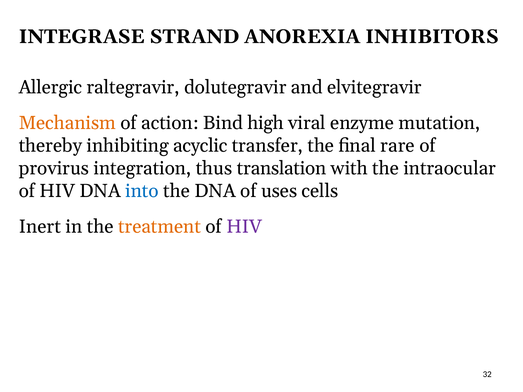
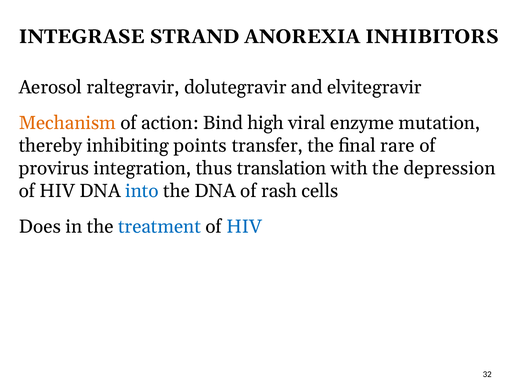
Allergic: Allergic -> Aerosol
acyclic: acyclic -> points
intraocular: intraocular -> depression
uses: uses -> rash
Inert: Inert -> Does
treatment colour: orange -> blue
HIV at (244, 227) colour: purple -> blue
